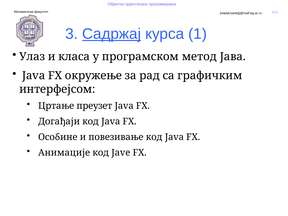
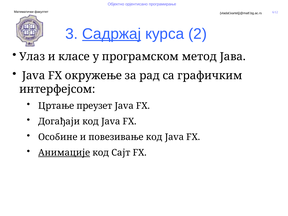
1: 1 -> 2
класа: класа -> класе
Анимације underline: none -> present
Jave: Jave -> Сајт
